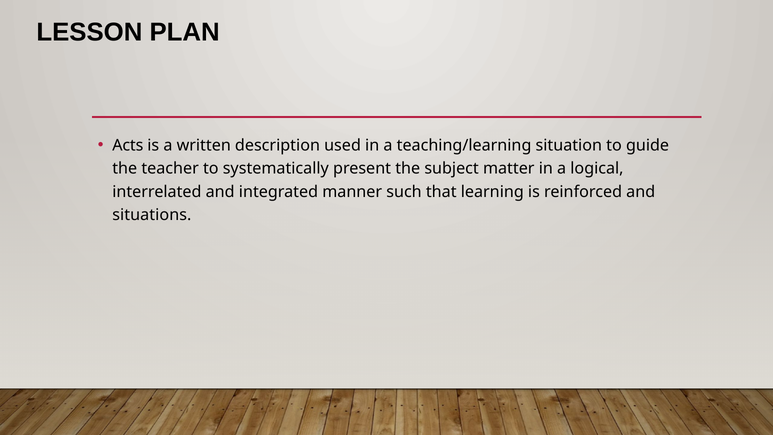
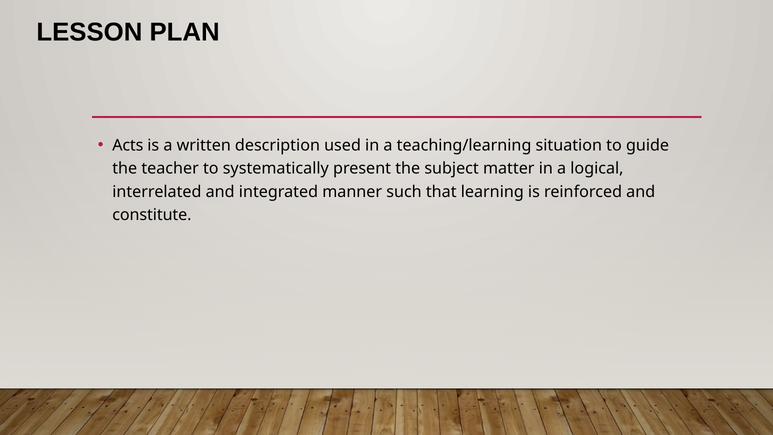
situations: situations -> constitute
